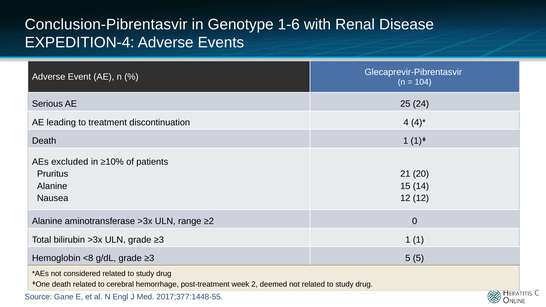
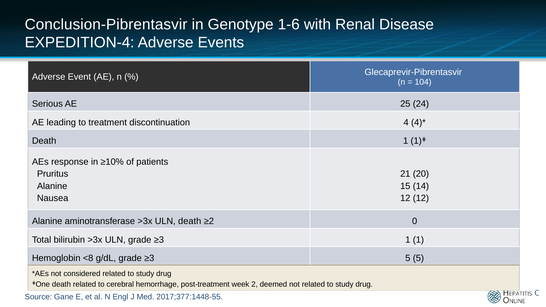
excluded: excluded -> response
ULN range: range -> death
